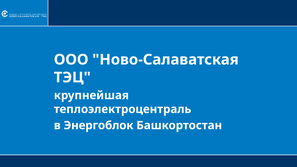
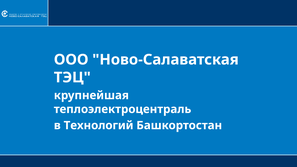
Энергоблок: Энергоблок -> Технологий
